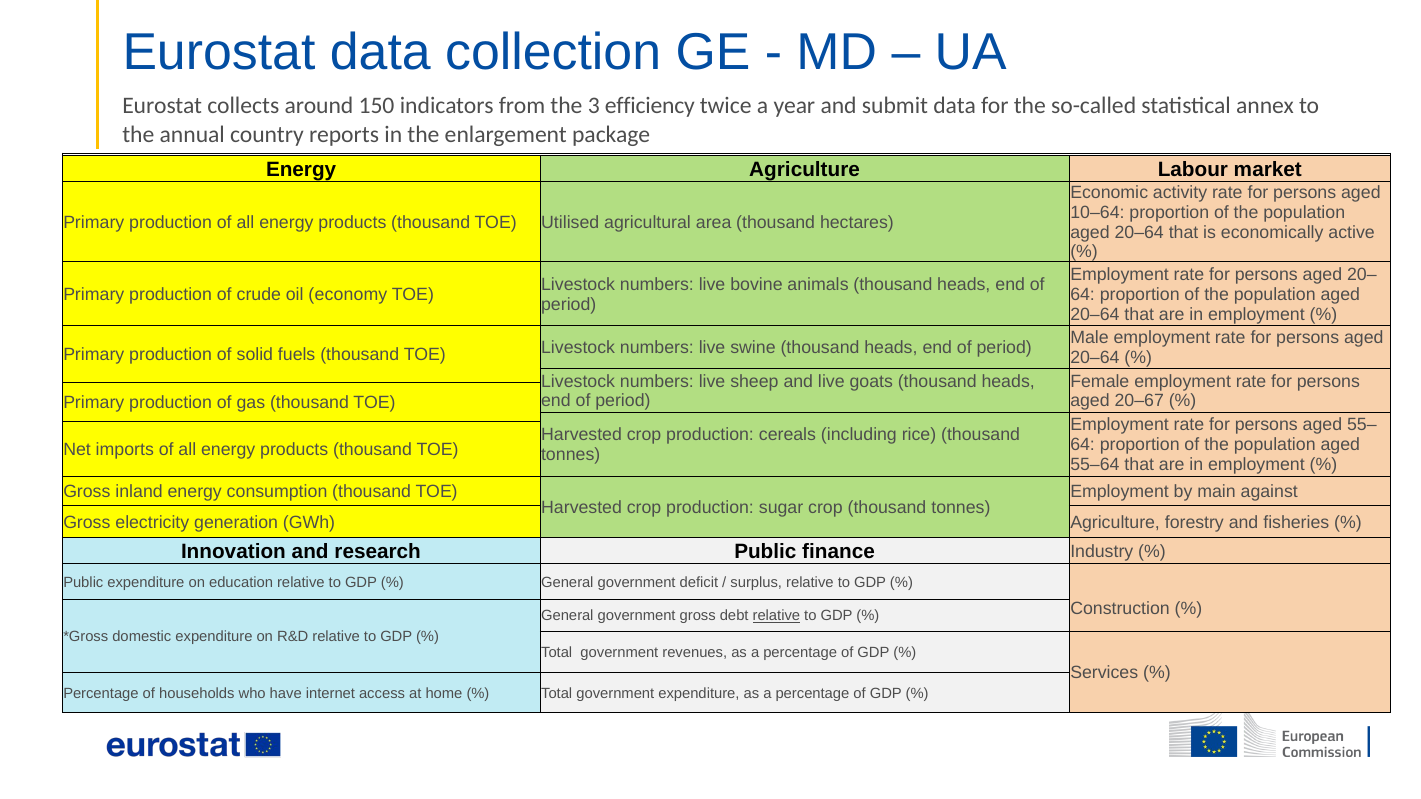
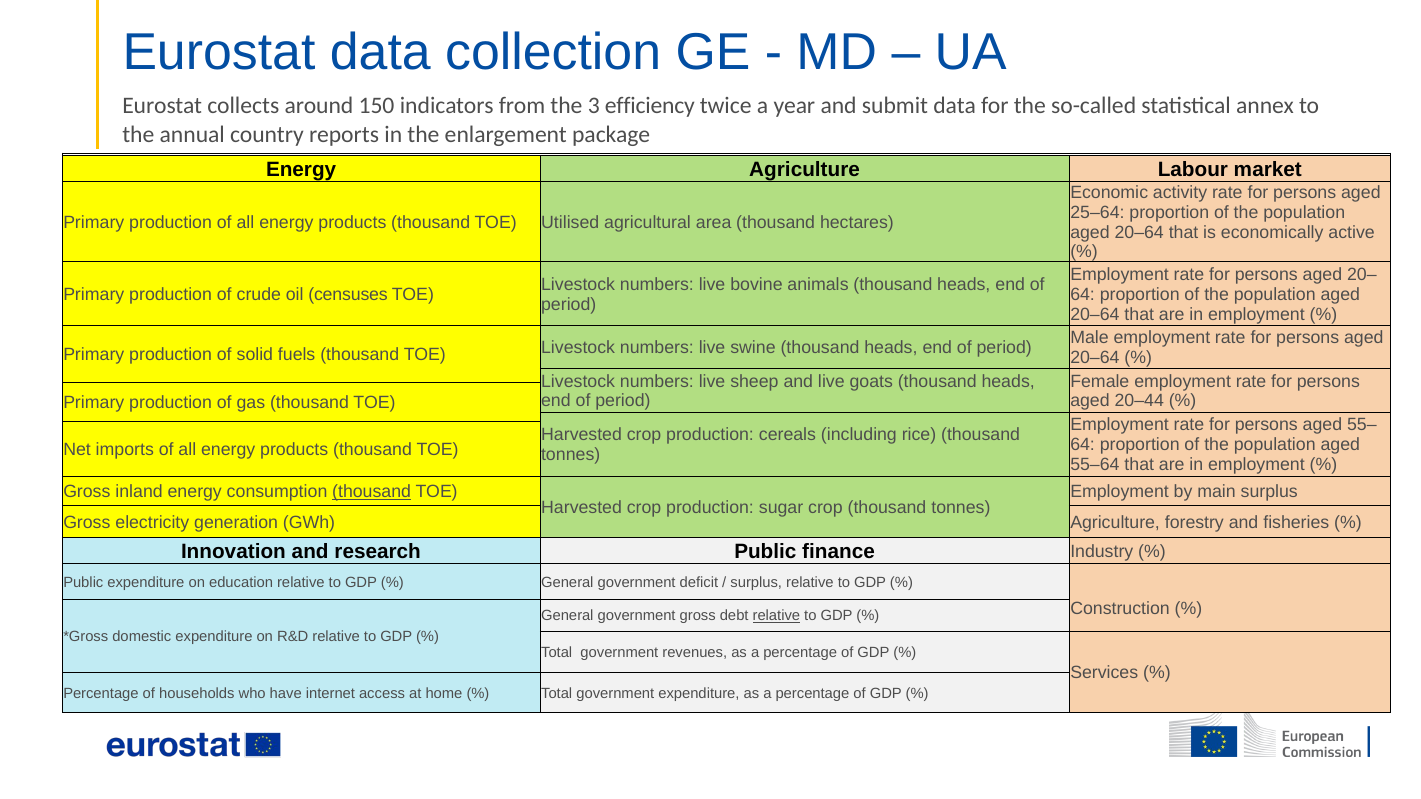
10–64: 10–64 -> 25–64
economy: economy -> censuses
20–67: 20–67 -> 20–44
thousand at (372, 492) underline: none -> present
main against: against -> surplus
